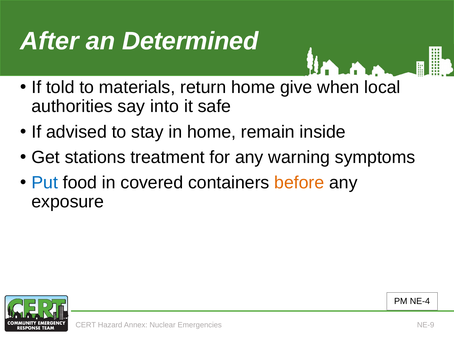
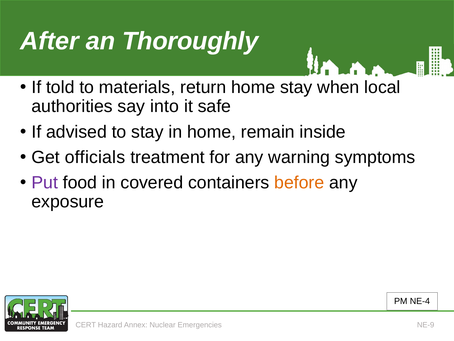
Determined: Determined -> Thoroughly
home give: give -> stay
stations: stations -> officials
Put colour: blue -> purple
